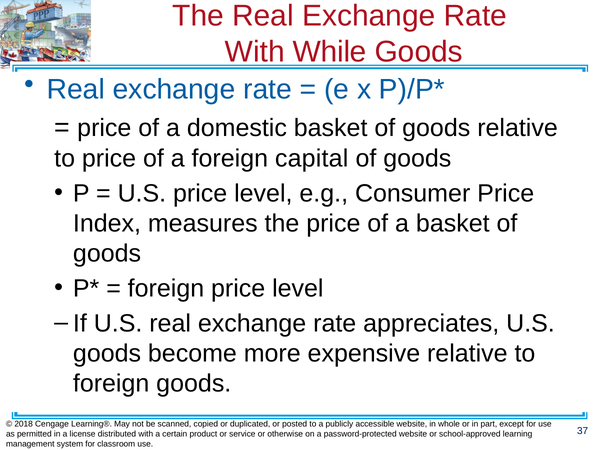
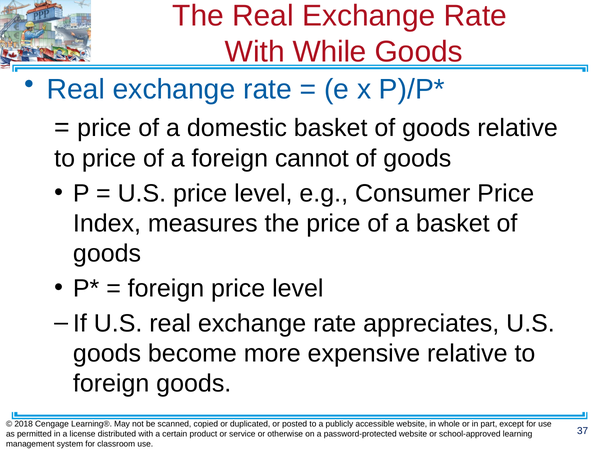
capital: capital -> cannot
